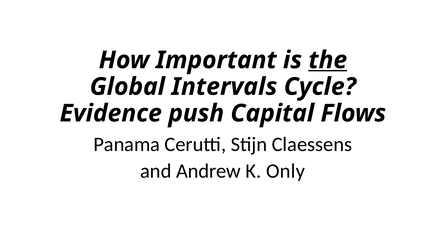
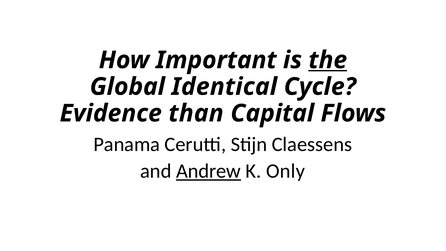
Intervals: Intervals -> Identical
push: push -> than
Andrew underline: none -> present
